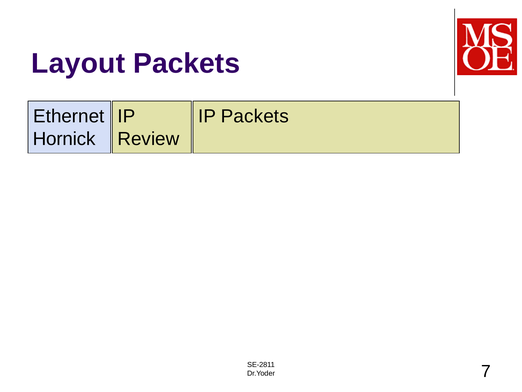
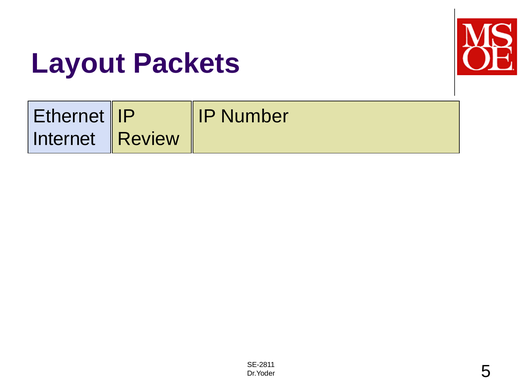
IP Packets: Packets -> Number
Hornick: Hornick -> Internet
7: 7 -> 5
